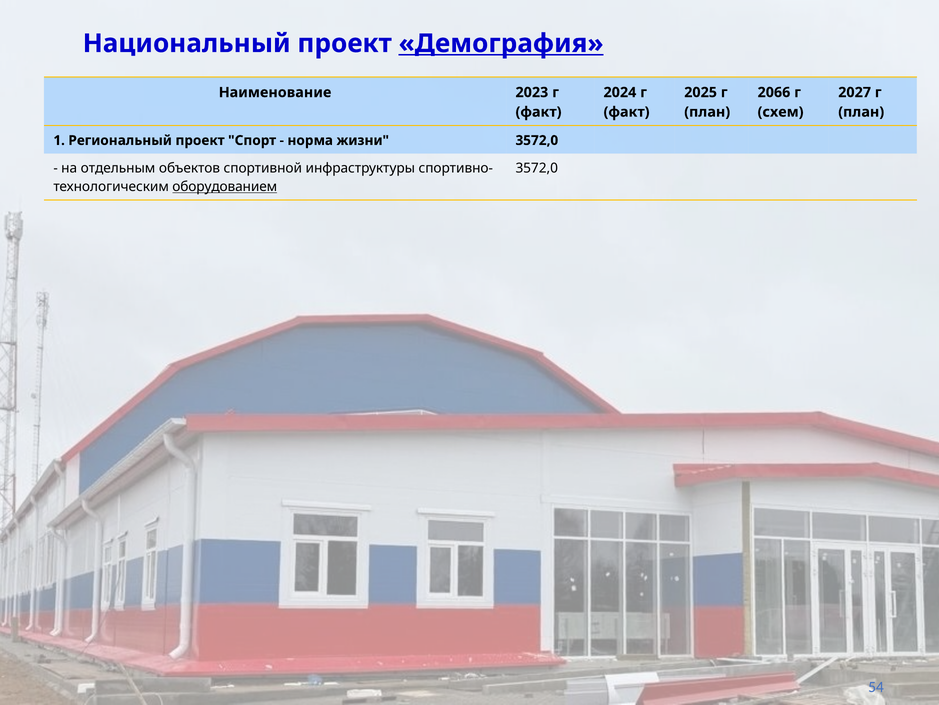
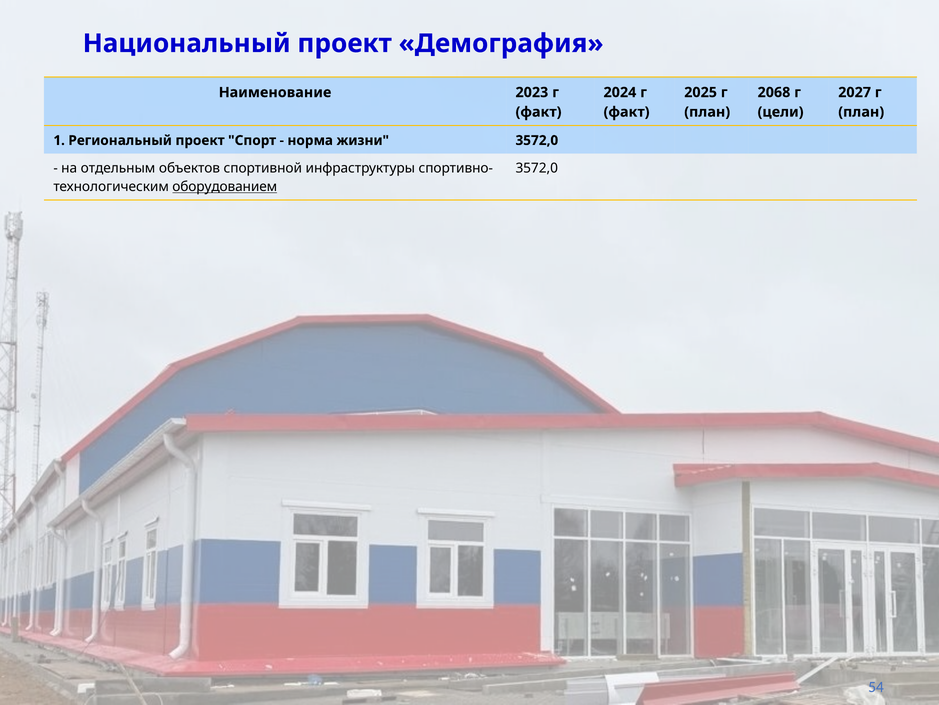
Демография underline: present -> none
2066: 2066 -> 2068
схем: схем -> цели
